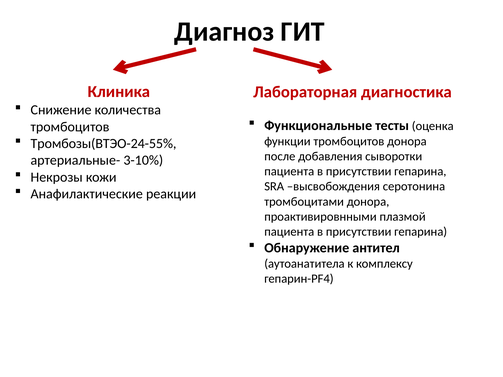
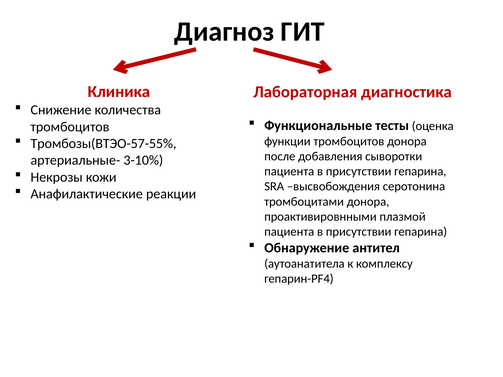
Тромбозы(ВТЭО-24-55%: Тромбозы(ВТЭО-24-55% -> Тромбозы(ВТЭО-57-55%
